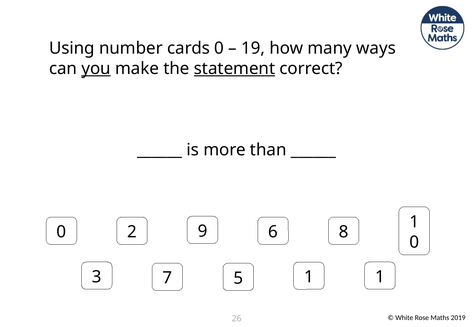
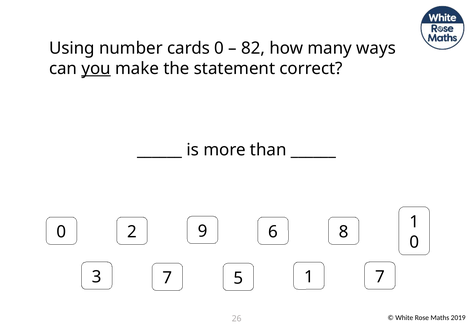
19: 19 -> 82
statement underline: present -> none
3 1: 1 -> 7
